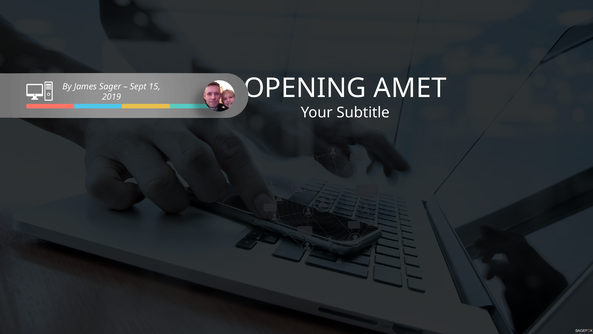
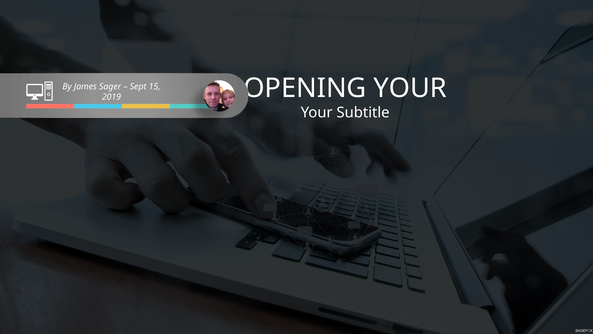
OPENING AMET: AMET -> YOUR
